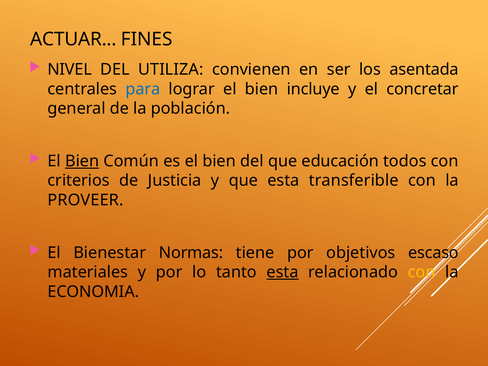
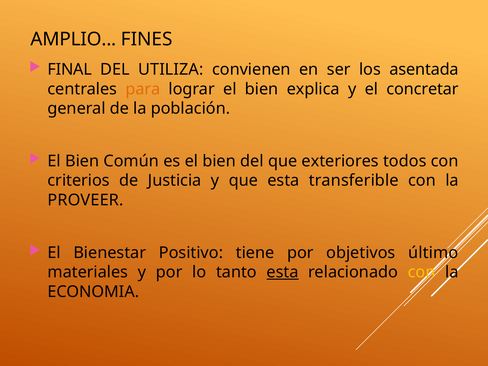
ACTUAR: ACTUAR -> AMPLIO
NIVEL: NIVEL -> FINAL
para colour: blue -> orange
incluye: incluye -> explica
Bien at (82, 161) underline: present -> none
educación: educación -> exteriores
Normas: Normas -> Positivo
escaso: escaso -> último
